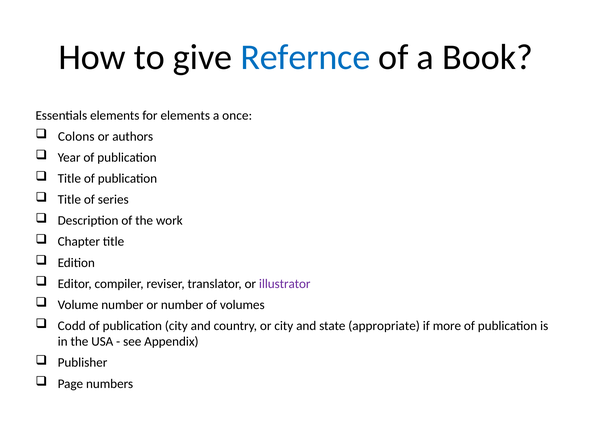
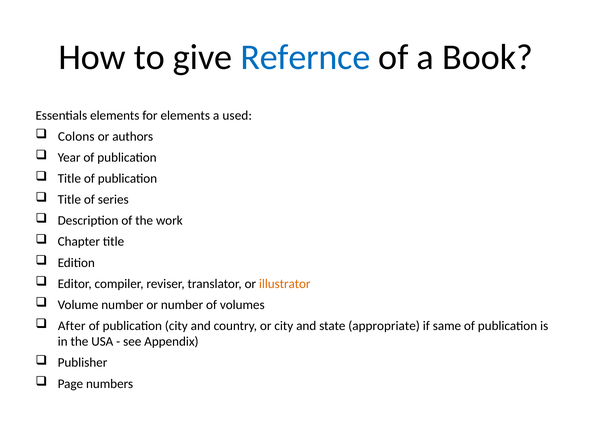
once: once -> used
illustrator colour: purple -> orange
Codd: Codd -> After
more: more -> same
